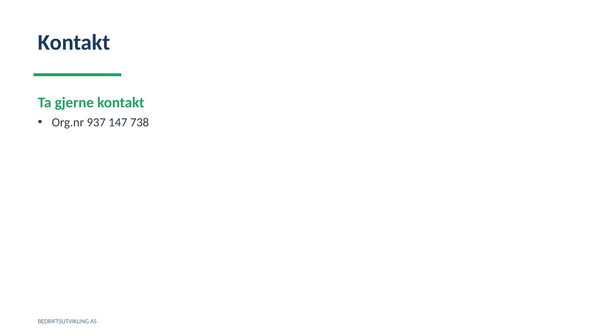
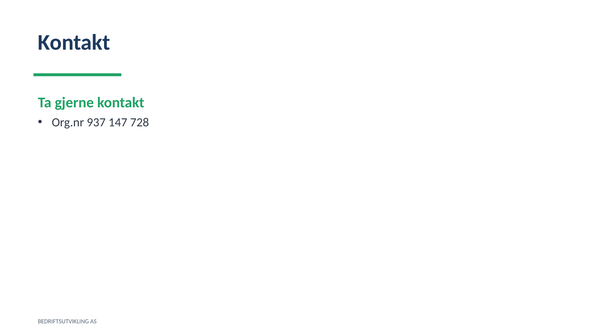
738: 738 -> 728
